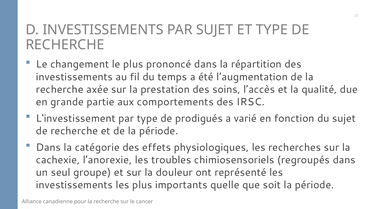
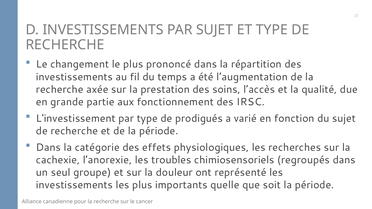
comportements: comportements -> fonctionnement
